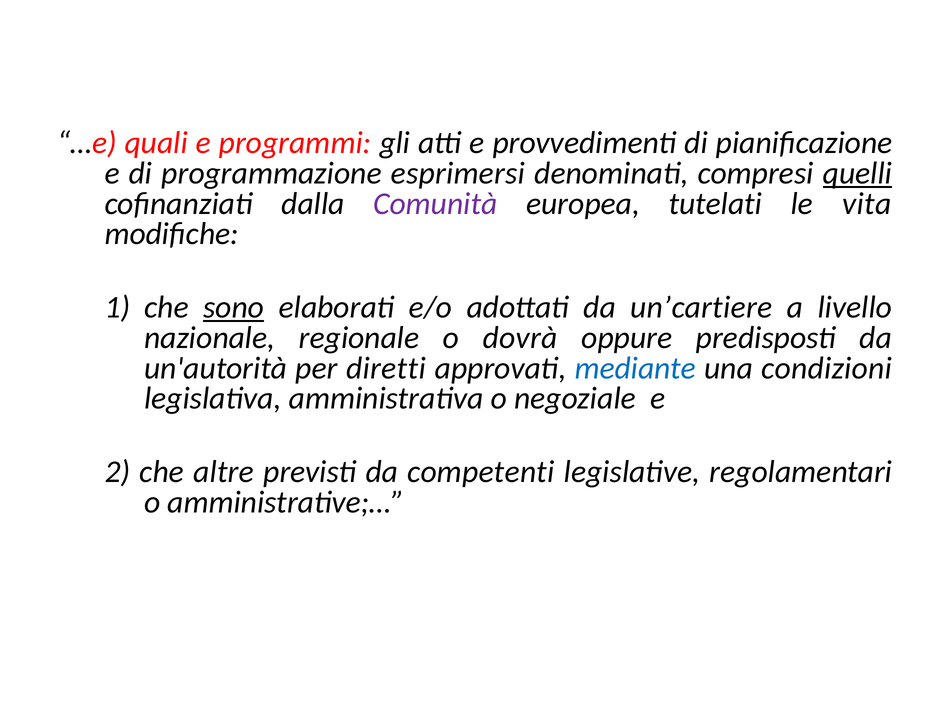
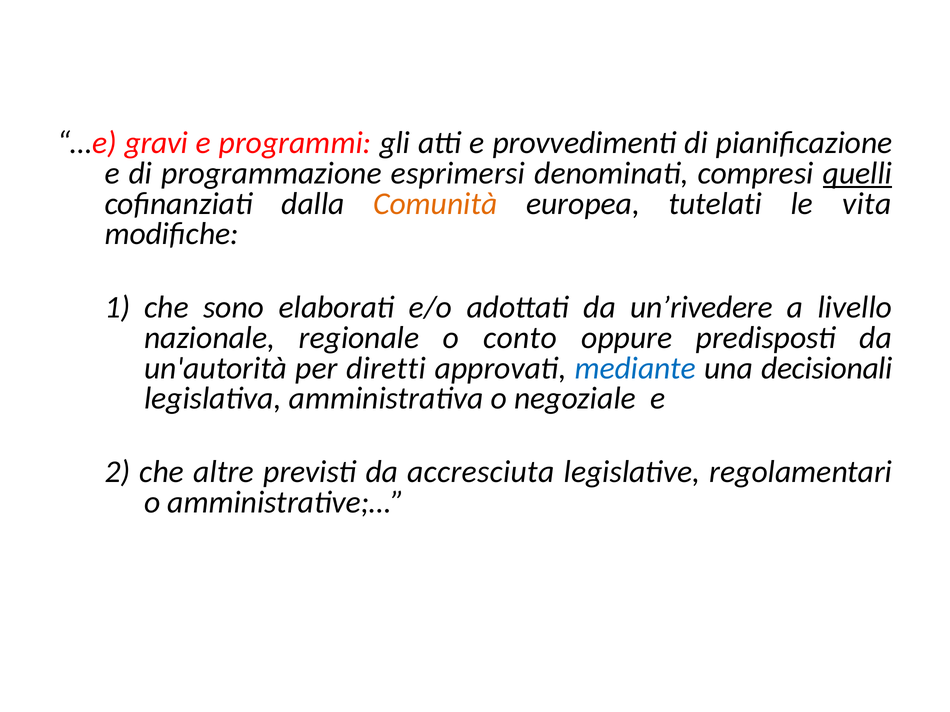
quali: quali -> gravi
Comunità colour: purple -> orange
sono underline: present -> none
un’cartiere: un’cartiere -> un’rivedere
dovrà: dovrà -> conto
condizioni: condizioni -> decisionali
competenti: competenti -> accresciuta
